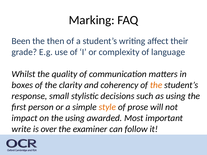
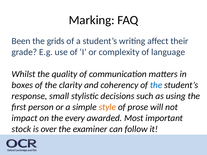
then: then -> grids
the at (156, 85) colour: orange -> blue
the using: using -> every
write: write -> stock
